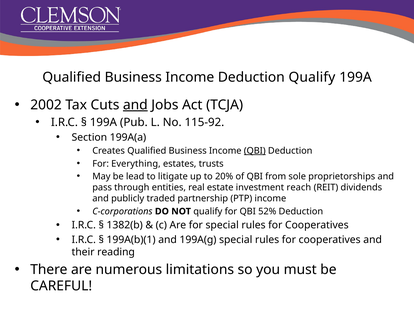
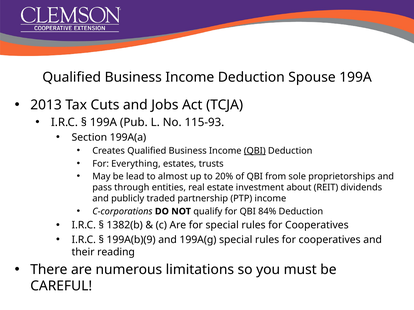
Deduction Qualify: Qualify -> Spouse
2002: 2002 -> 2013
and at (135, 105) underline: present -> none
115-92: 115-92 -> 115-93
litigate: litigate -> almost
reach: reach -> about
52%: 52% -> 84%
199A(b)(1: 199A(b)(1 -> 199A(b)(9
